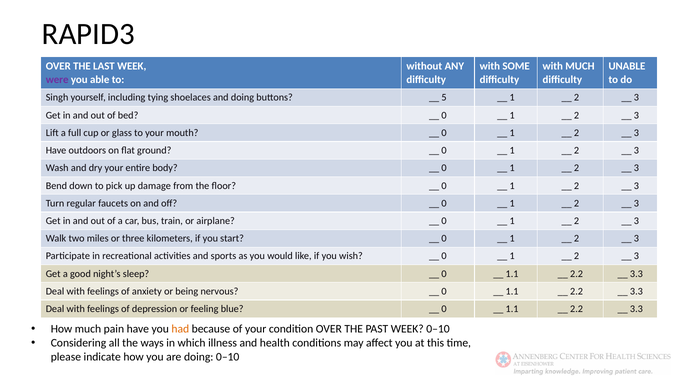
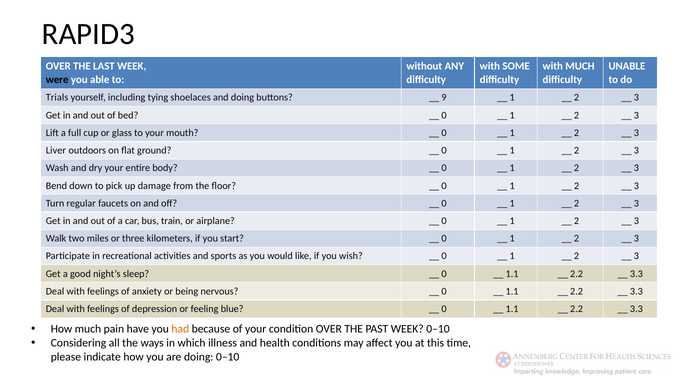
were colour: purple -> black
Singh: Singh -> Trials
5: 5 -> 9
Have at (56, 150): Have -> Liver
